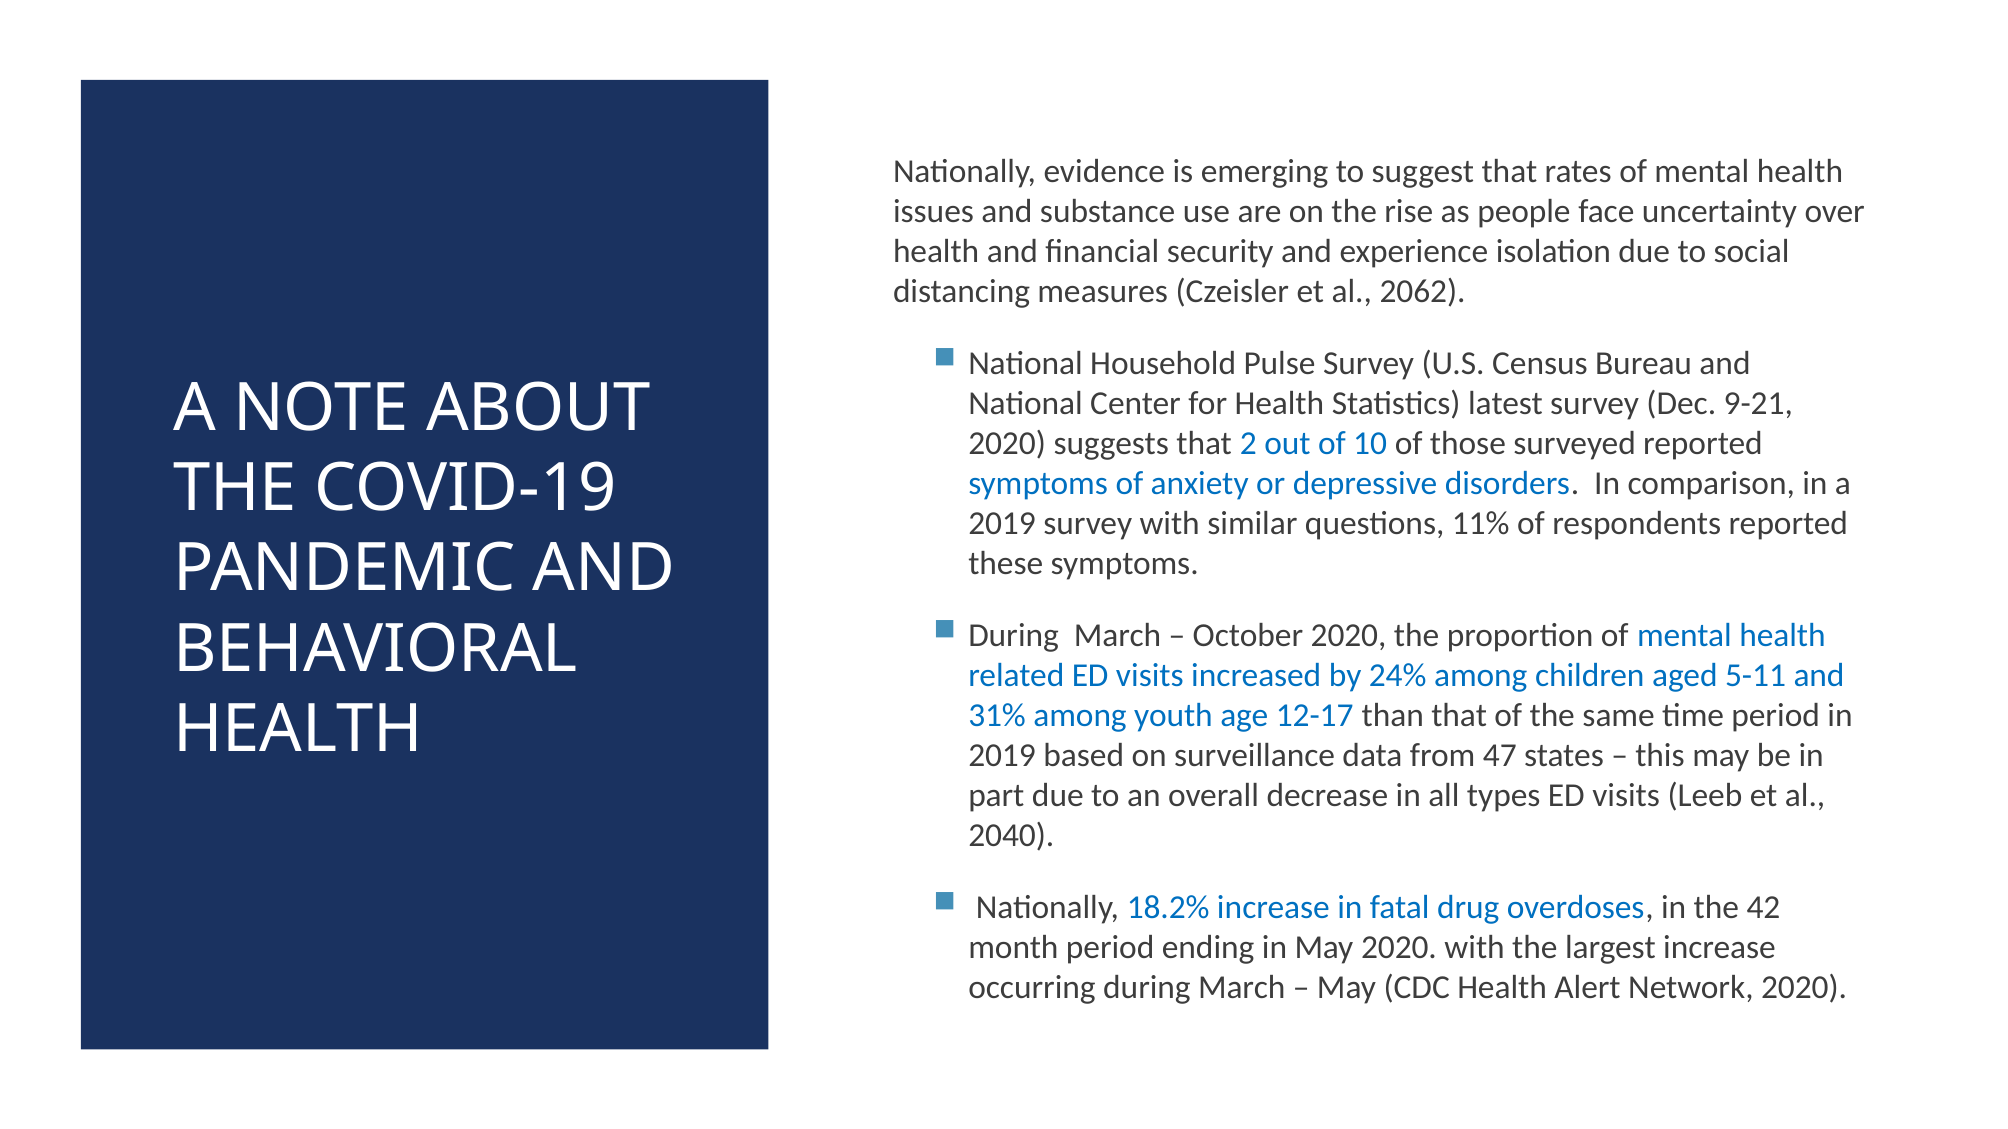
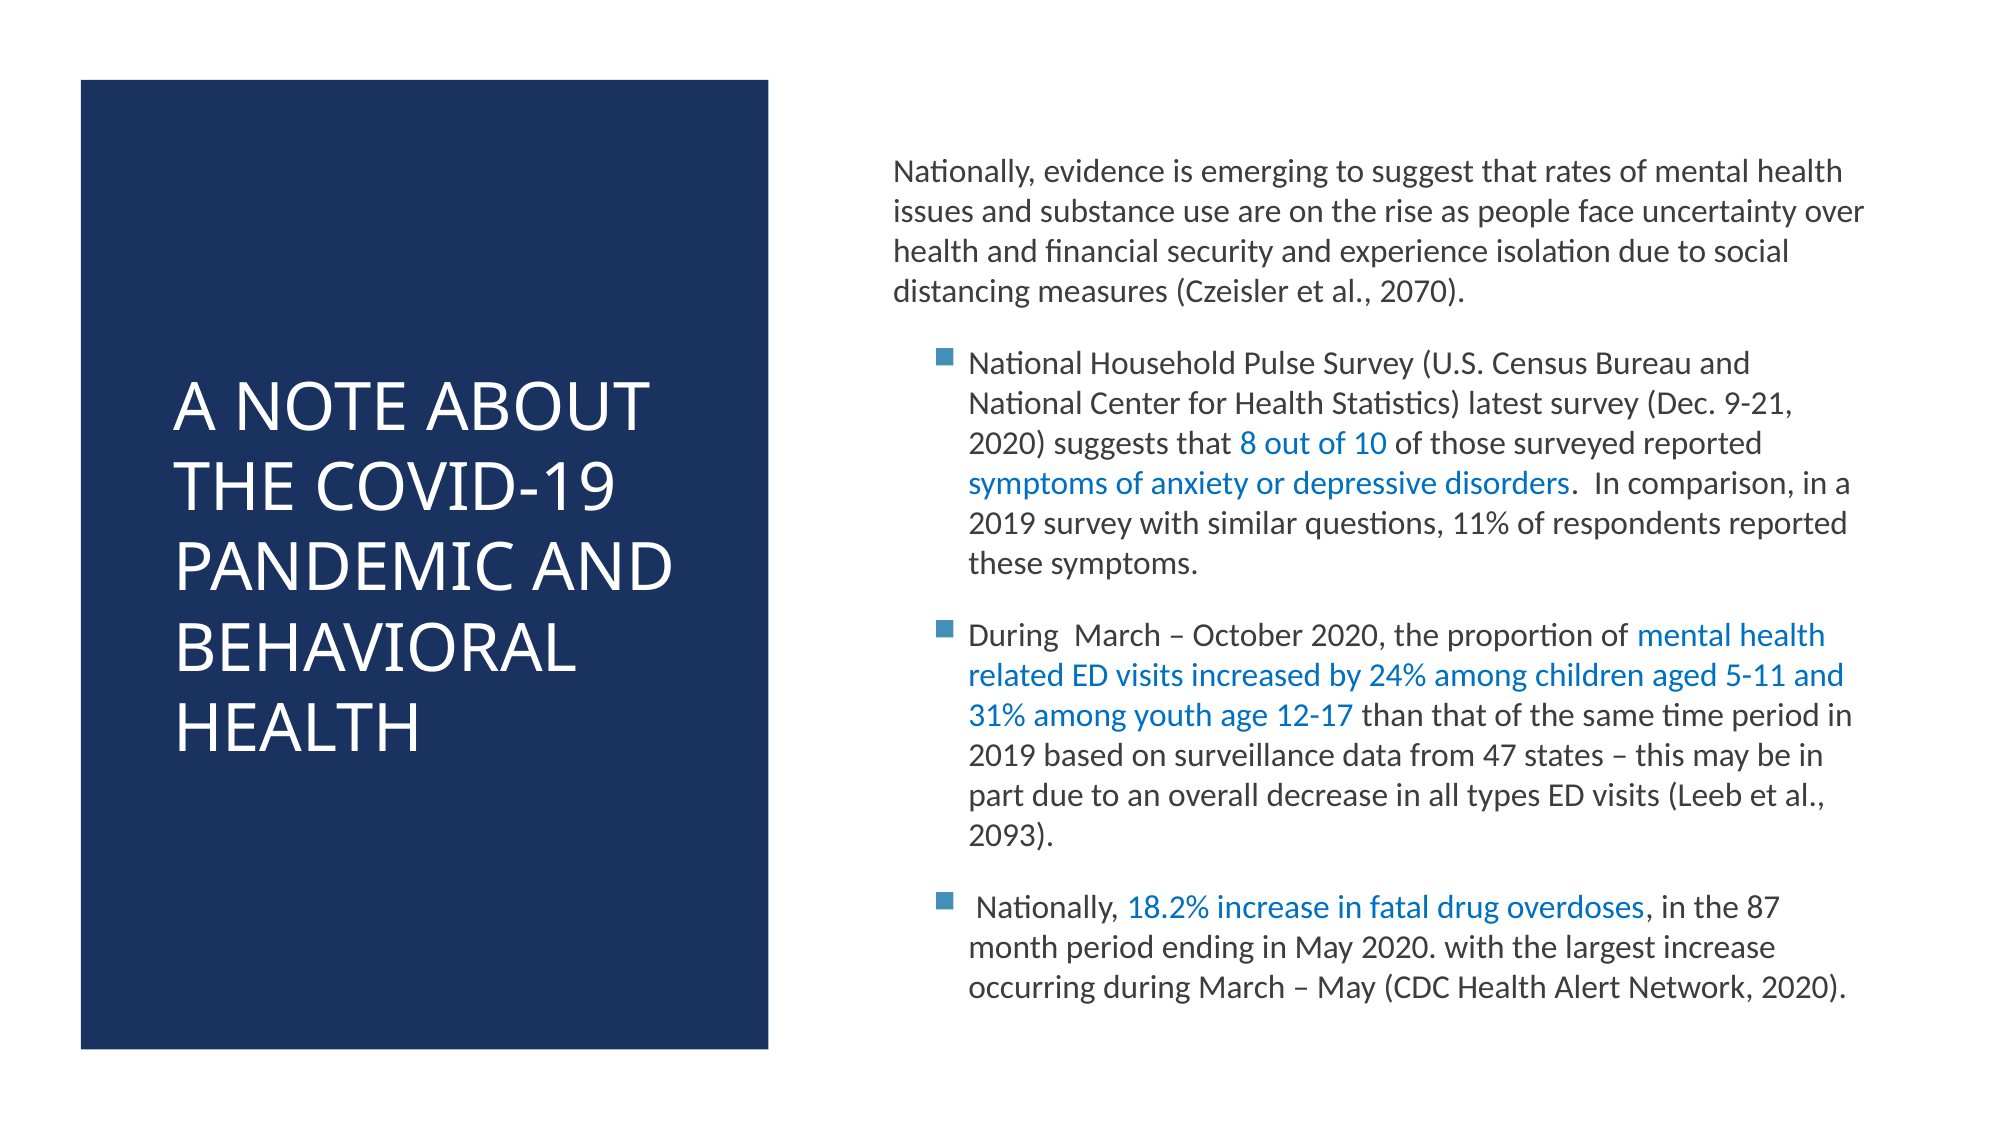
2062: 2062 -> 2070
2: 2 -> 8
2040: 2040 -> 2093
42: 42 -> 87
